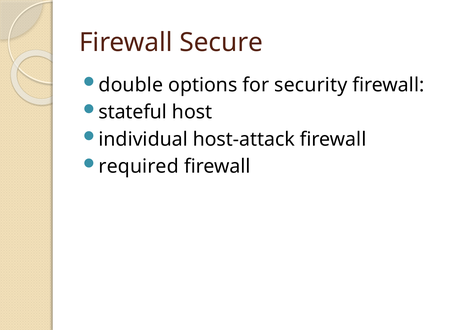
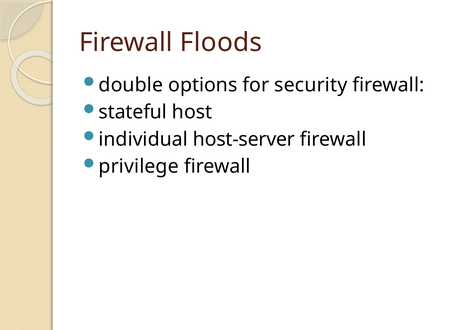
Secure: Secure -> Floods
host-attack: host-attack -> host-server
required: required -> privilege
